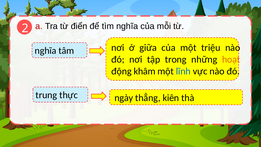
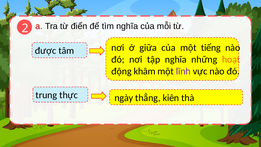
triệu: triệu -> tiếng
nghĩa at (46, 51): nghĩa -> được
tập trong: trong -> nghĩa
lĩnh colour: blue -> purple
